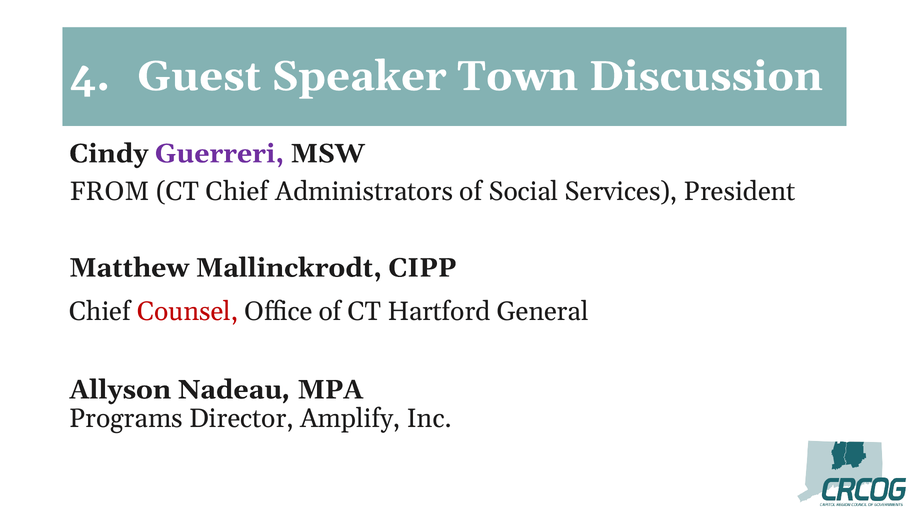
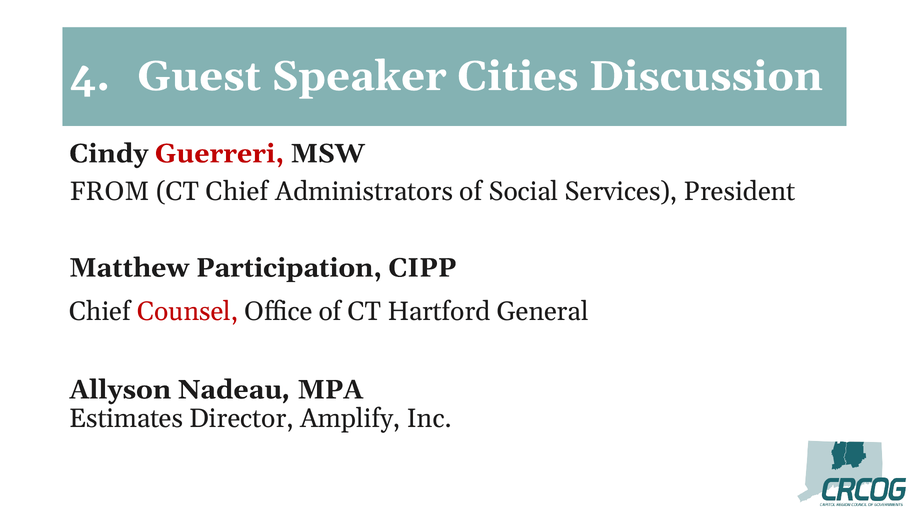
Town: Town -> Cities
Guerreri colour: purple -> red
Mallinckrodt: Mallinckrodt -> Participation
Programs: Programs -> Estimates
